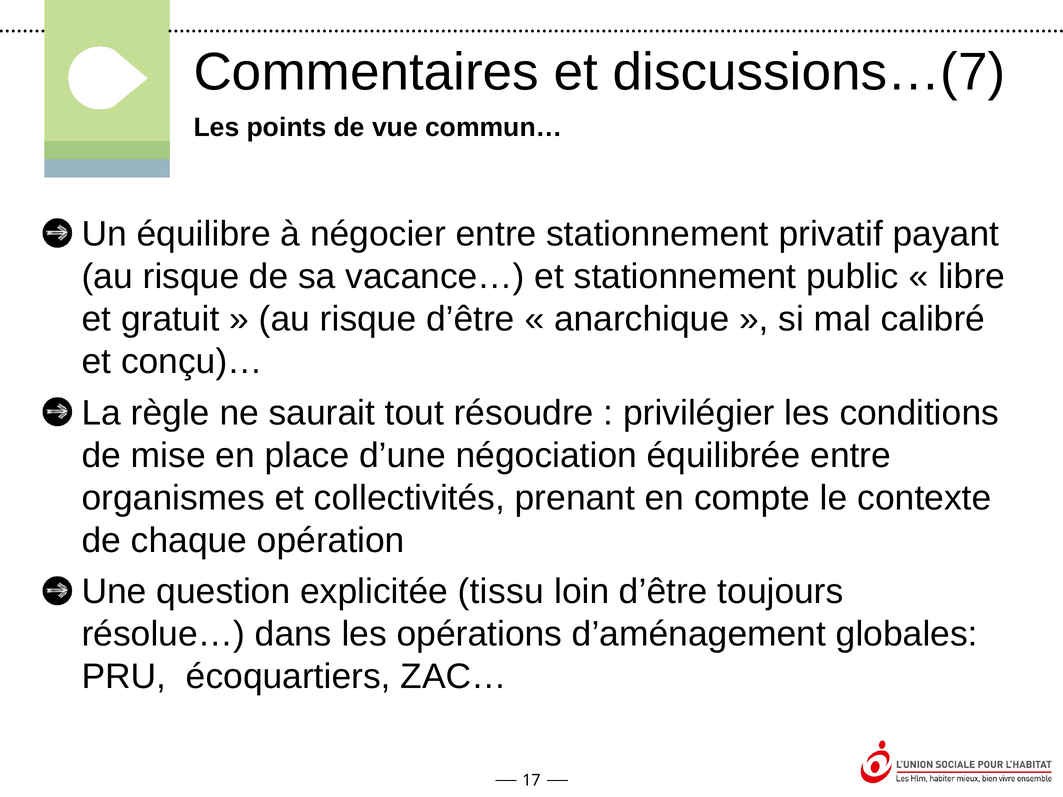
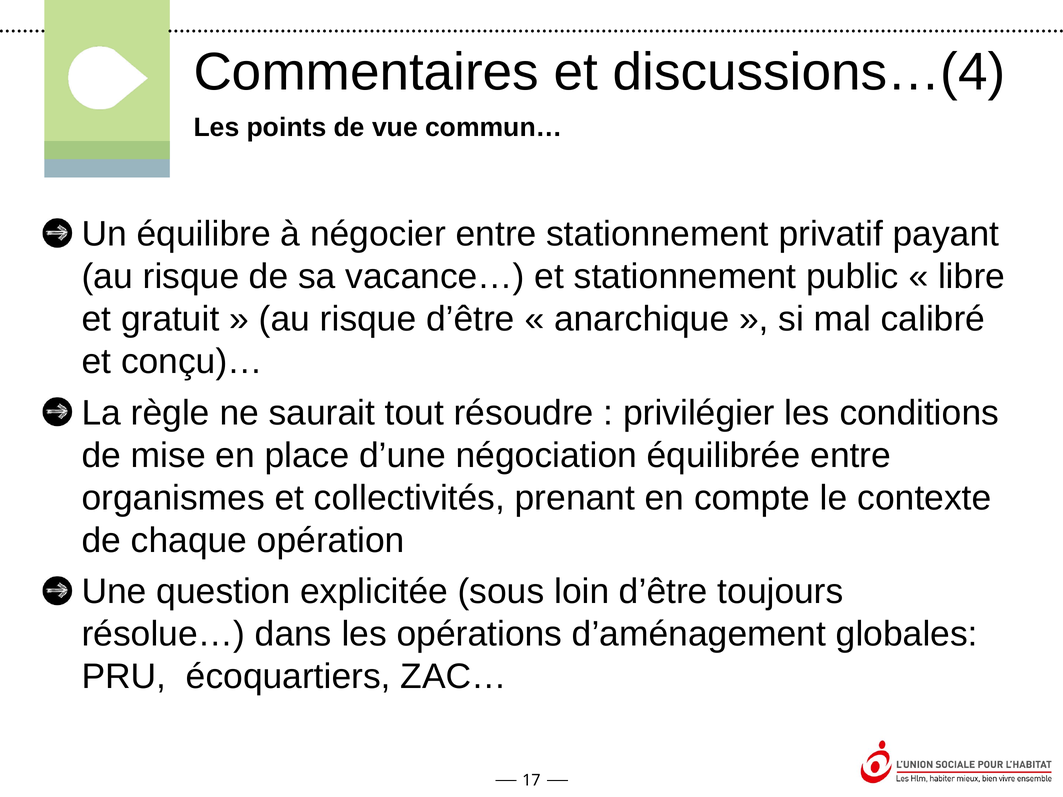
discussions…(7: discussions…(7 -> discussions…(4
tissu: tissu -> sous
